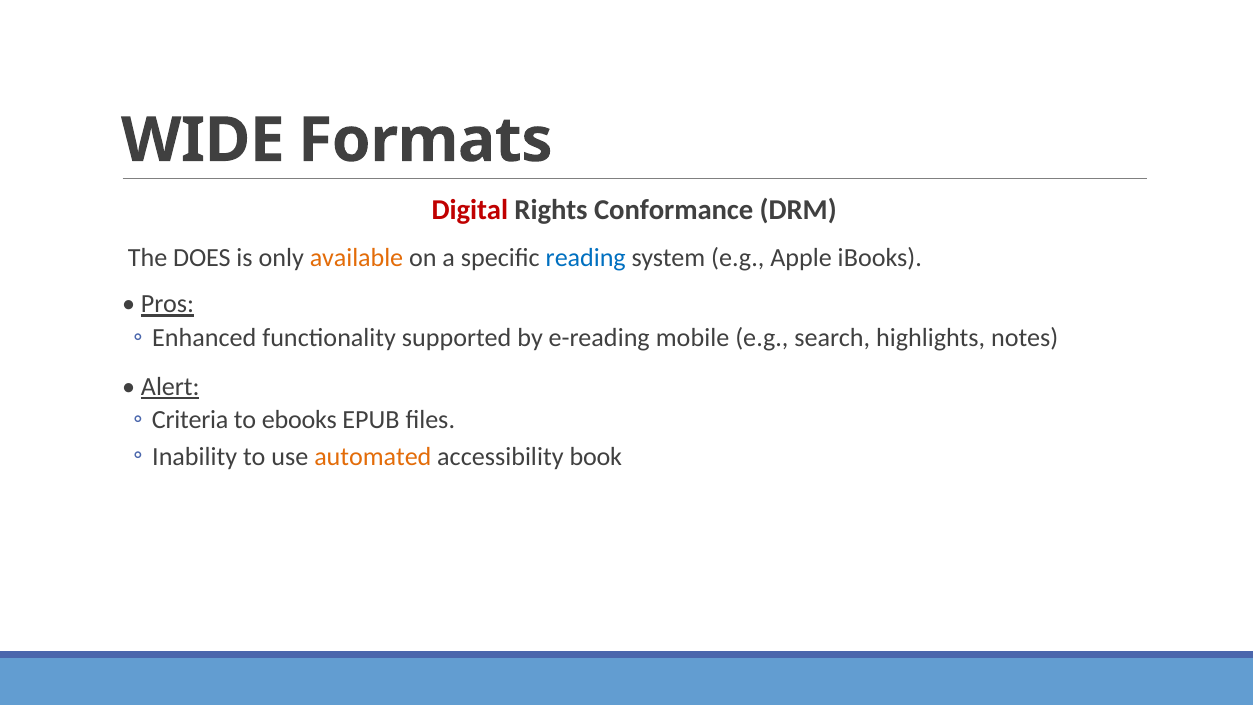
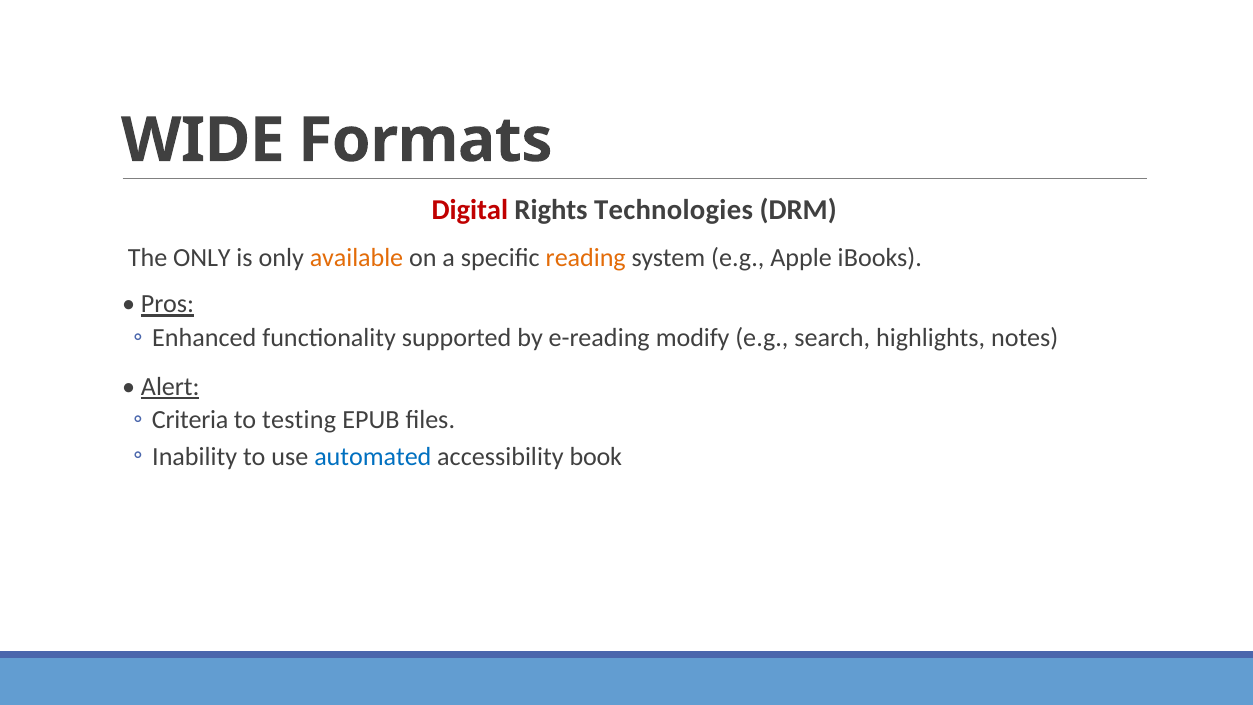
Conformance: Conformance -> Technologies
The DOES: DOES -> ONLY
reading colour: blue -> orange
mobile: mobile -> modify
ebooks: ebooks -> testing
automated colour: orange -> blue
